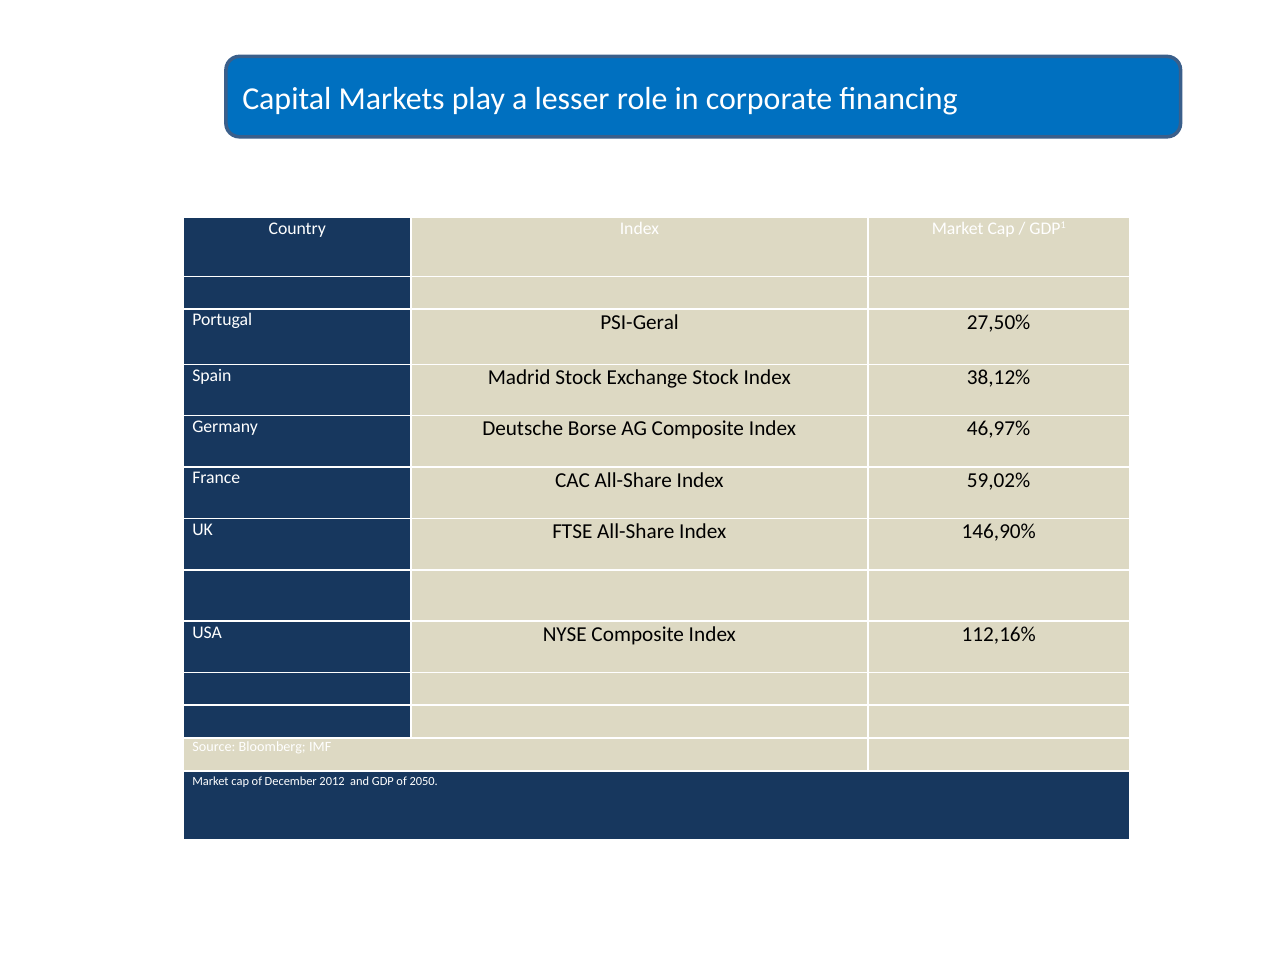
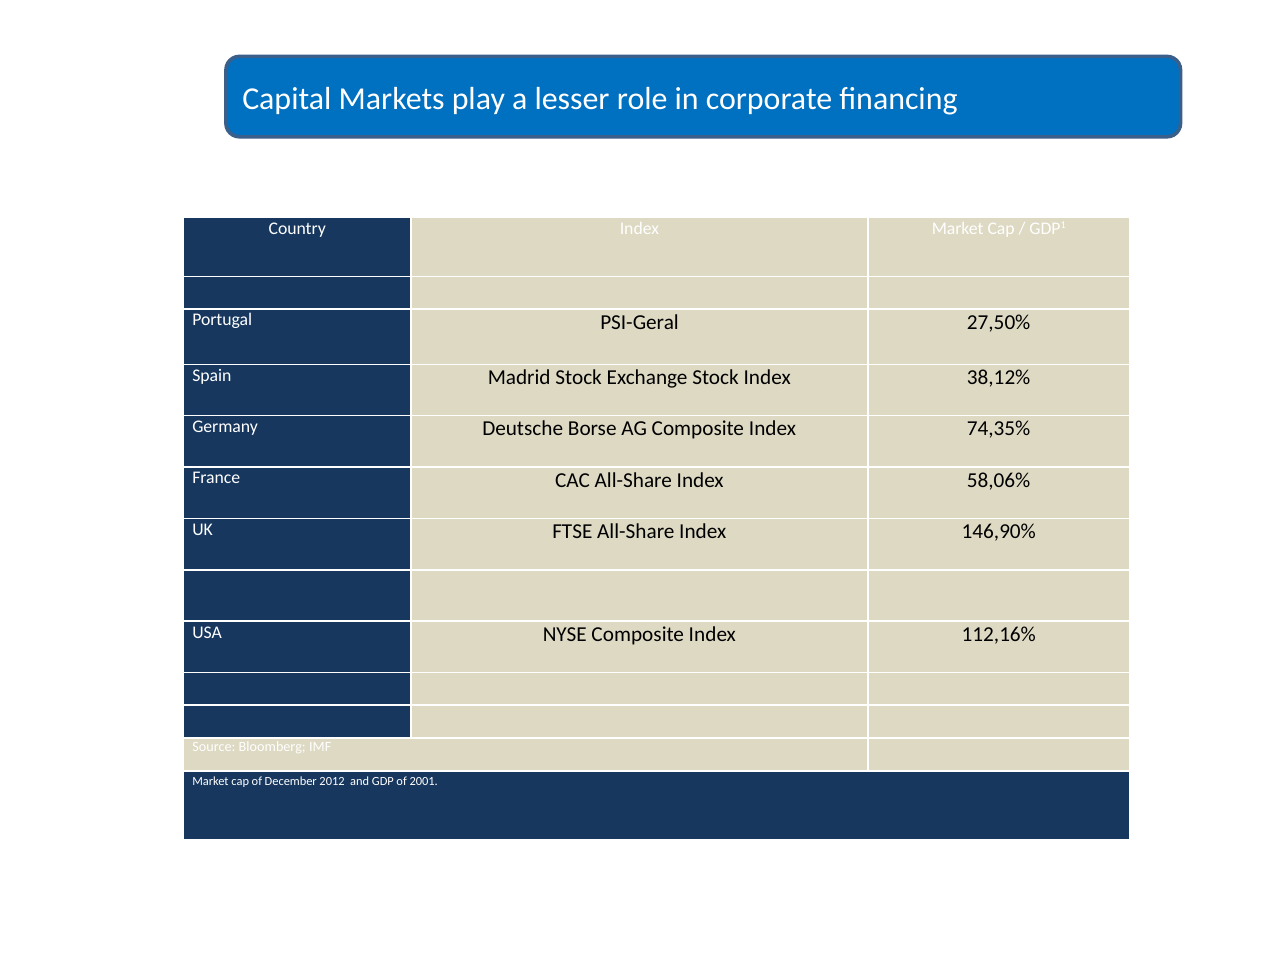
46,97%: 46,97% -> 74,35%
59,02%: 59,02% -> 58,06%
2050: 2050 -> 2001
